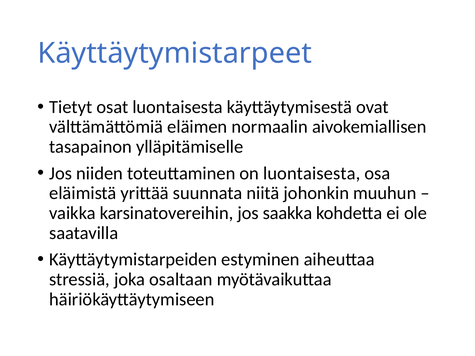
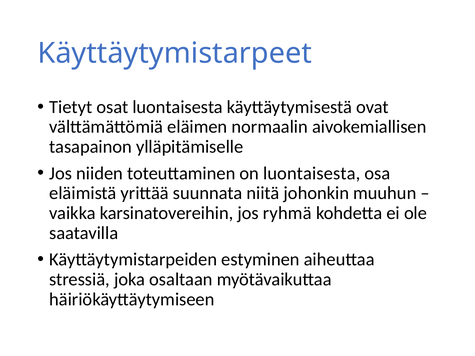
saakka: saakka -> ryhmä
